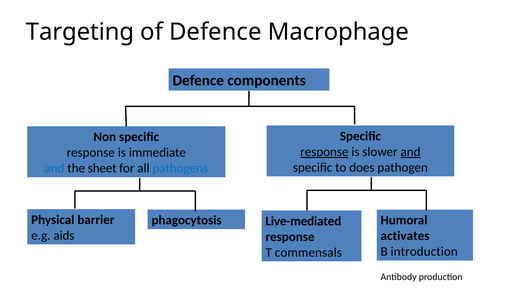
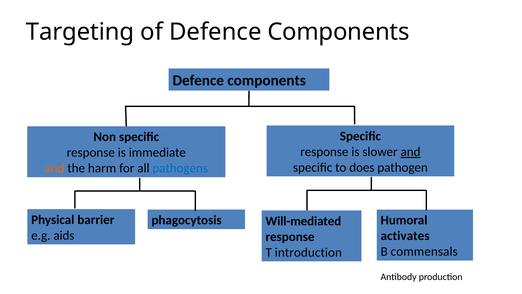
of Defence Macrophage: Macrophage -> Components
response at (324, 152) underline: present -> none
and at (54, 168) colour: blue -> orange
sheet: sheet -> harm
Live-mediated: Live-mediated -> Will-mediated
introduction: introduction -> commensals
commensals: commensals -> introduction
